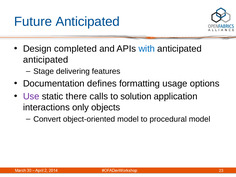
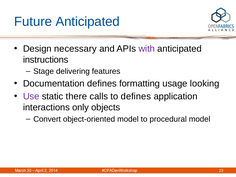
completed: completed -> necessary
with colour: blue -> purple
anticipated at (46, 60): anticipated -> instructions
options: options -> looking
to solution: solution -> defines
